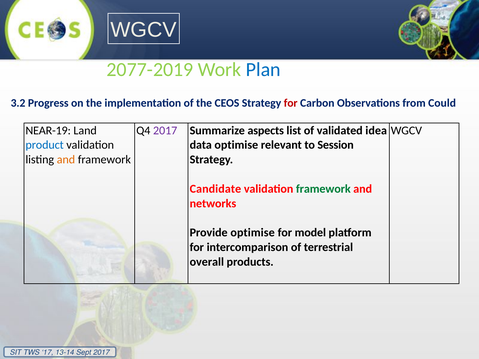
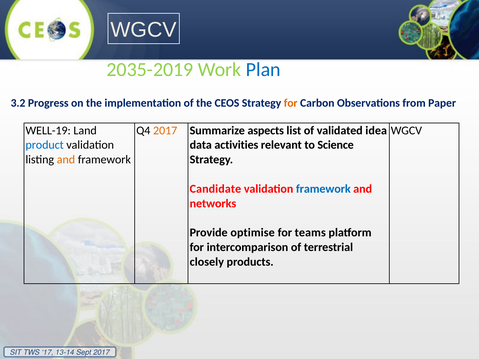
2077-2019: 2077-2019 -> 2035-2019
for at (291, 103) colour: red -> orange
Could: Could -> Paper
NEAR-19: NEAR-19 -> WELL-19
2017 at (165, 131) colour: purple -> orange
data optimise: optimise -> activities
Session: Session -> Science
framework at (323, 189) colour: green -> blue
model: model -> teams
overall: overall -> closely
